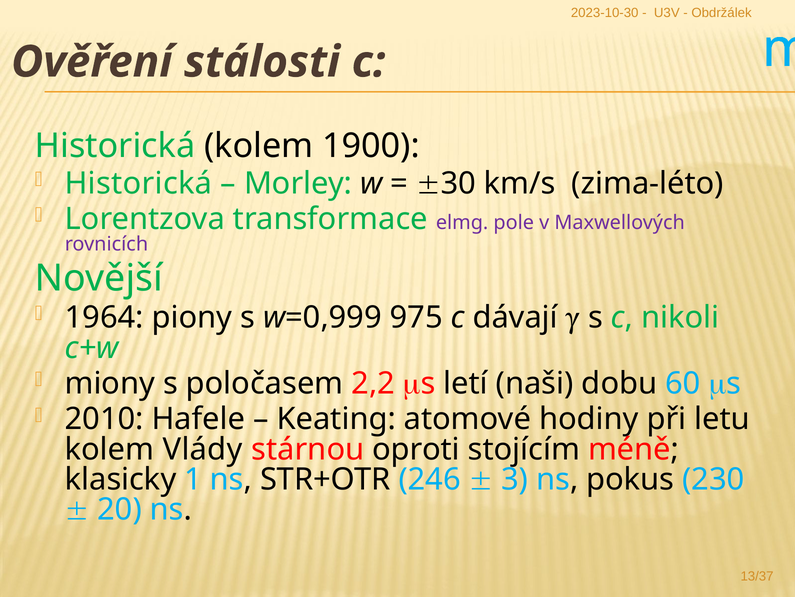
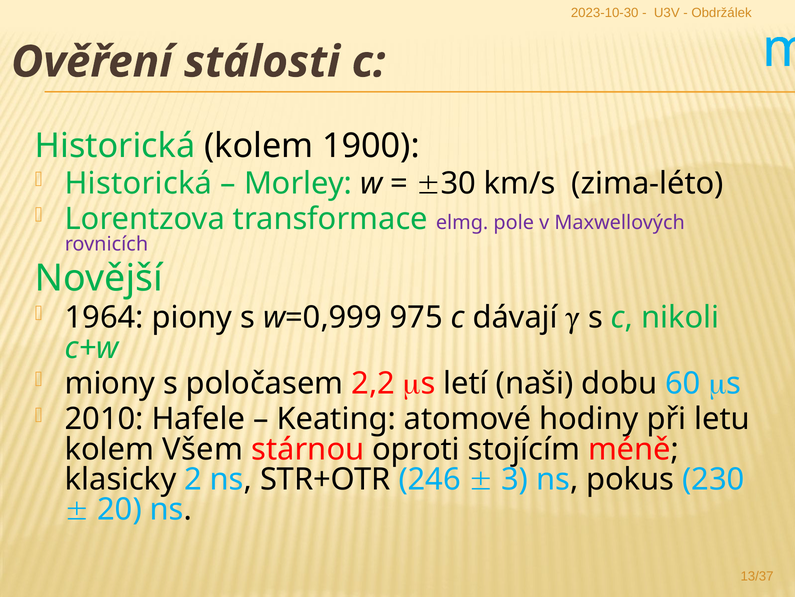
Vlády: Vlády -> Všem
1: 1 -> 2
